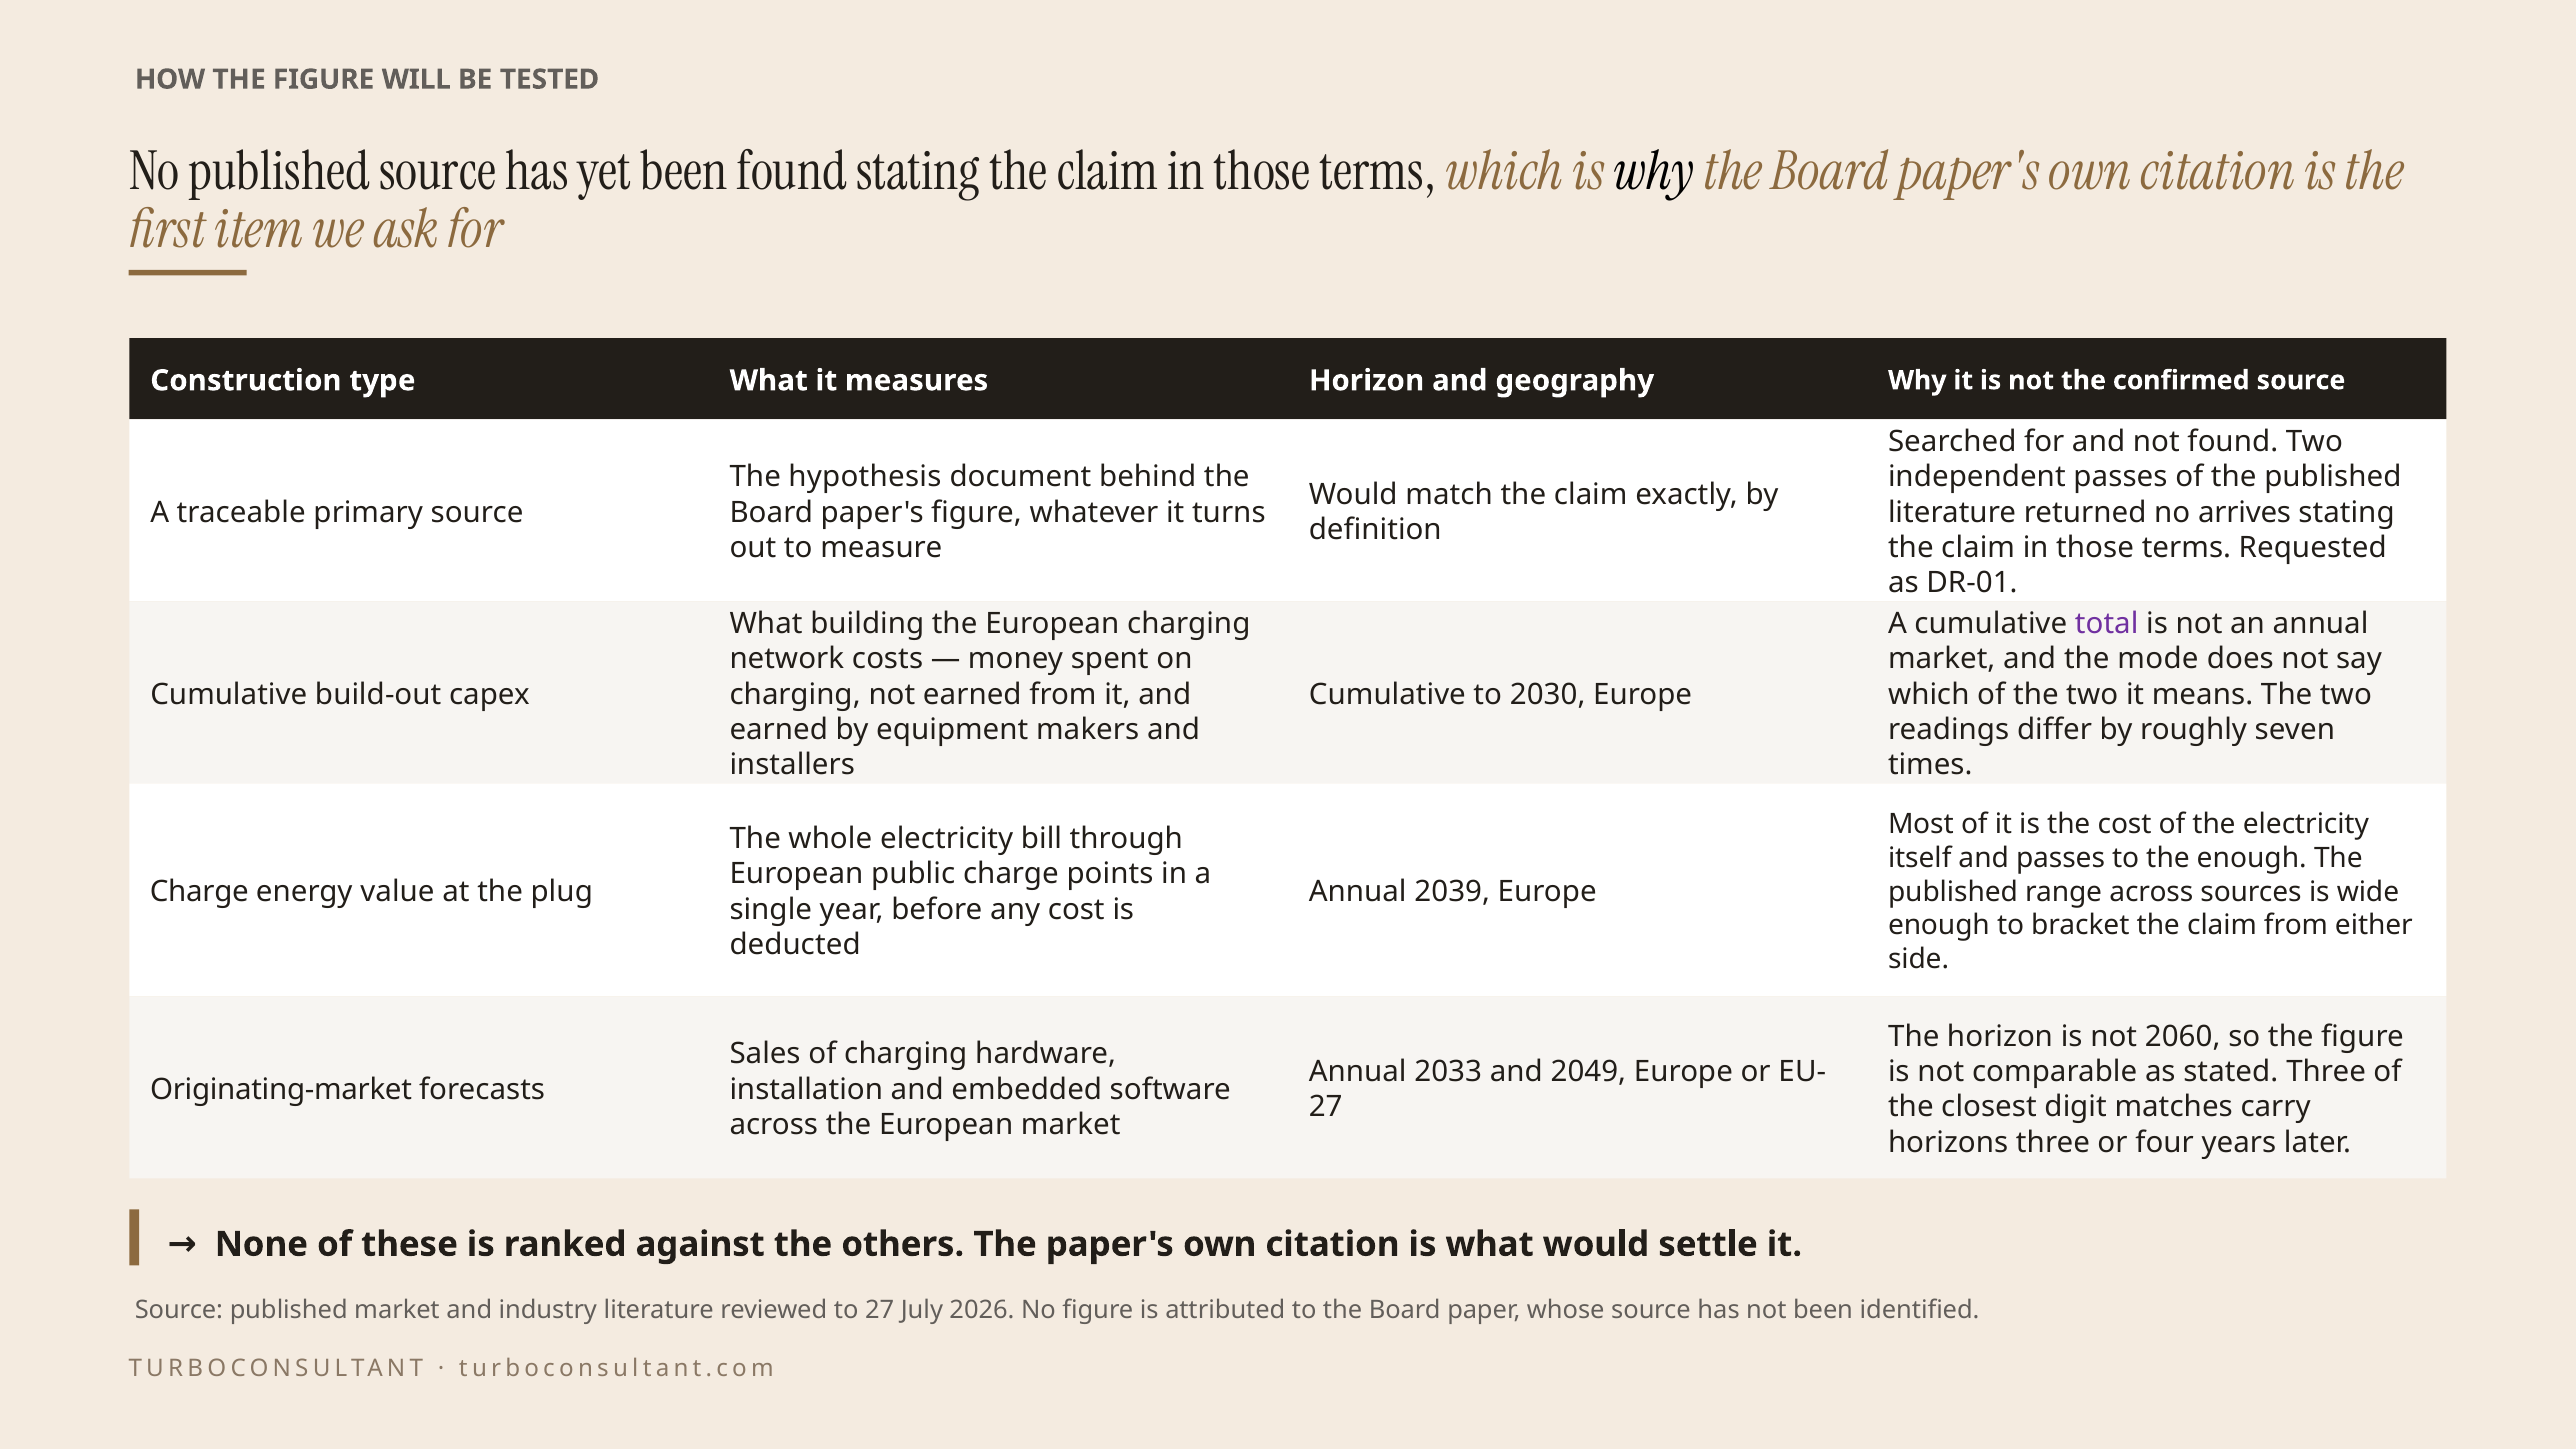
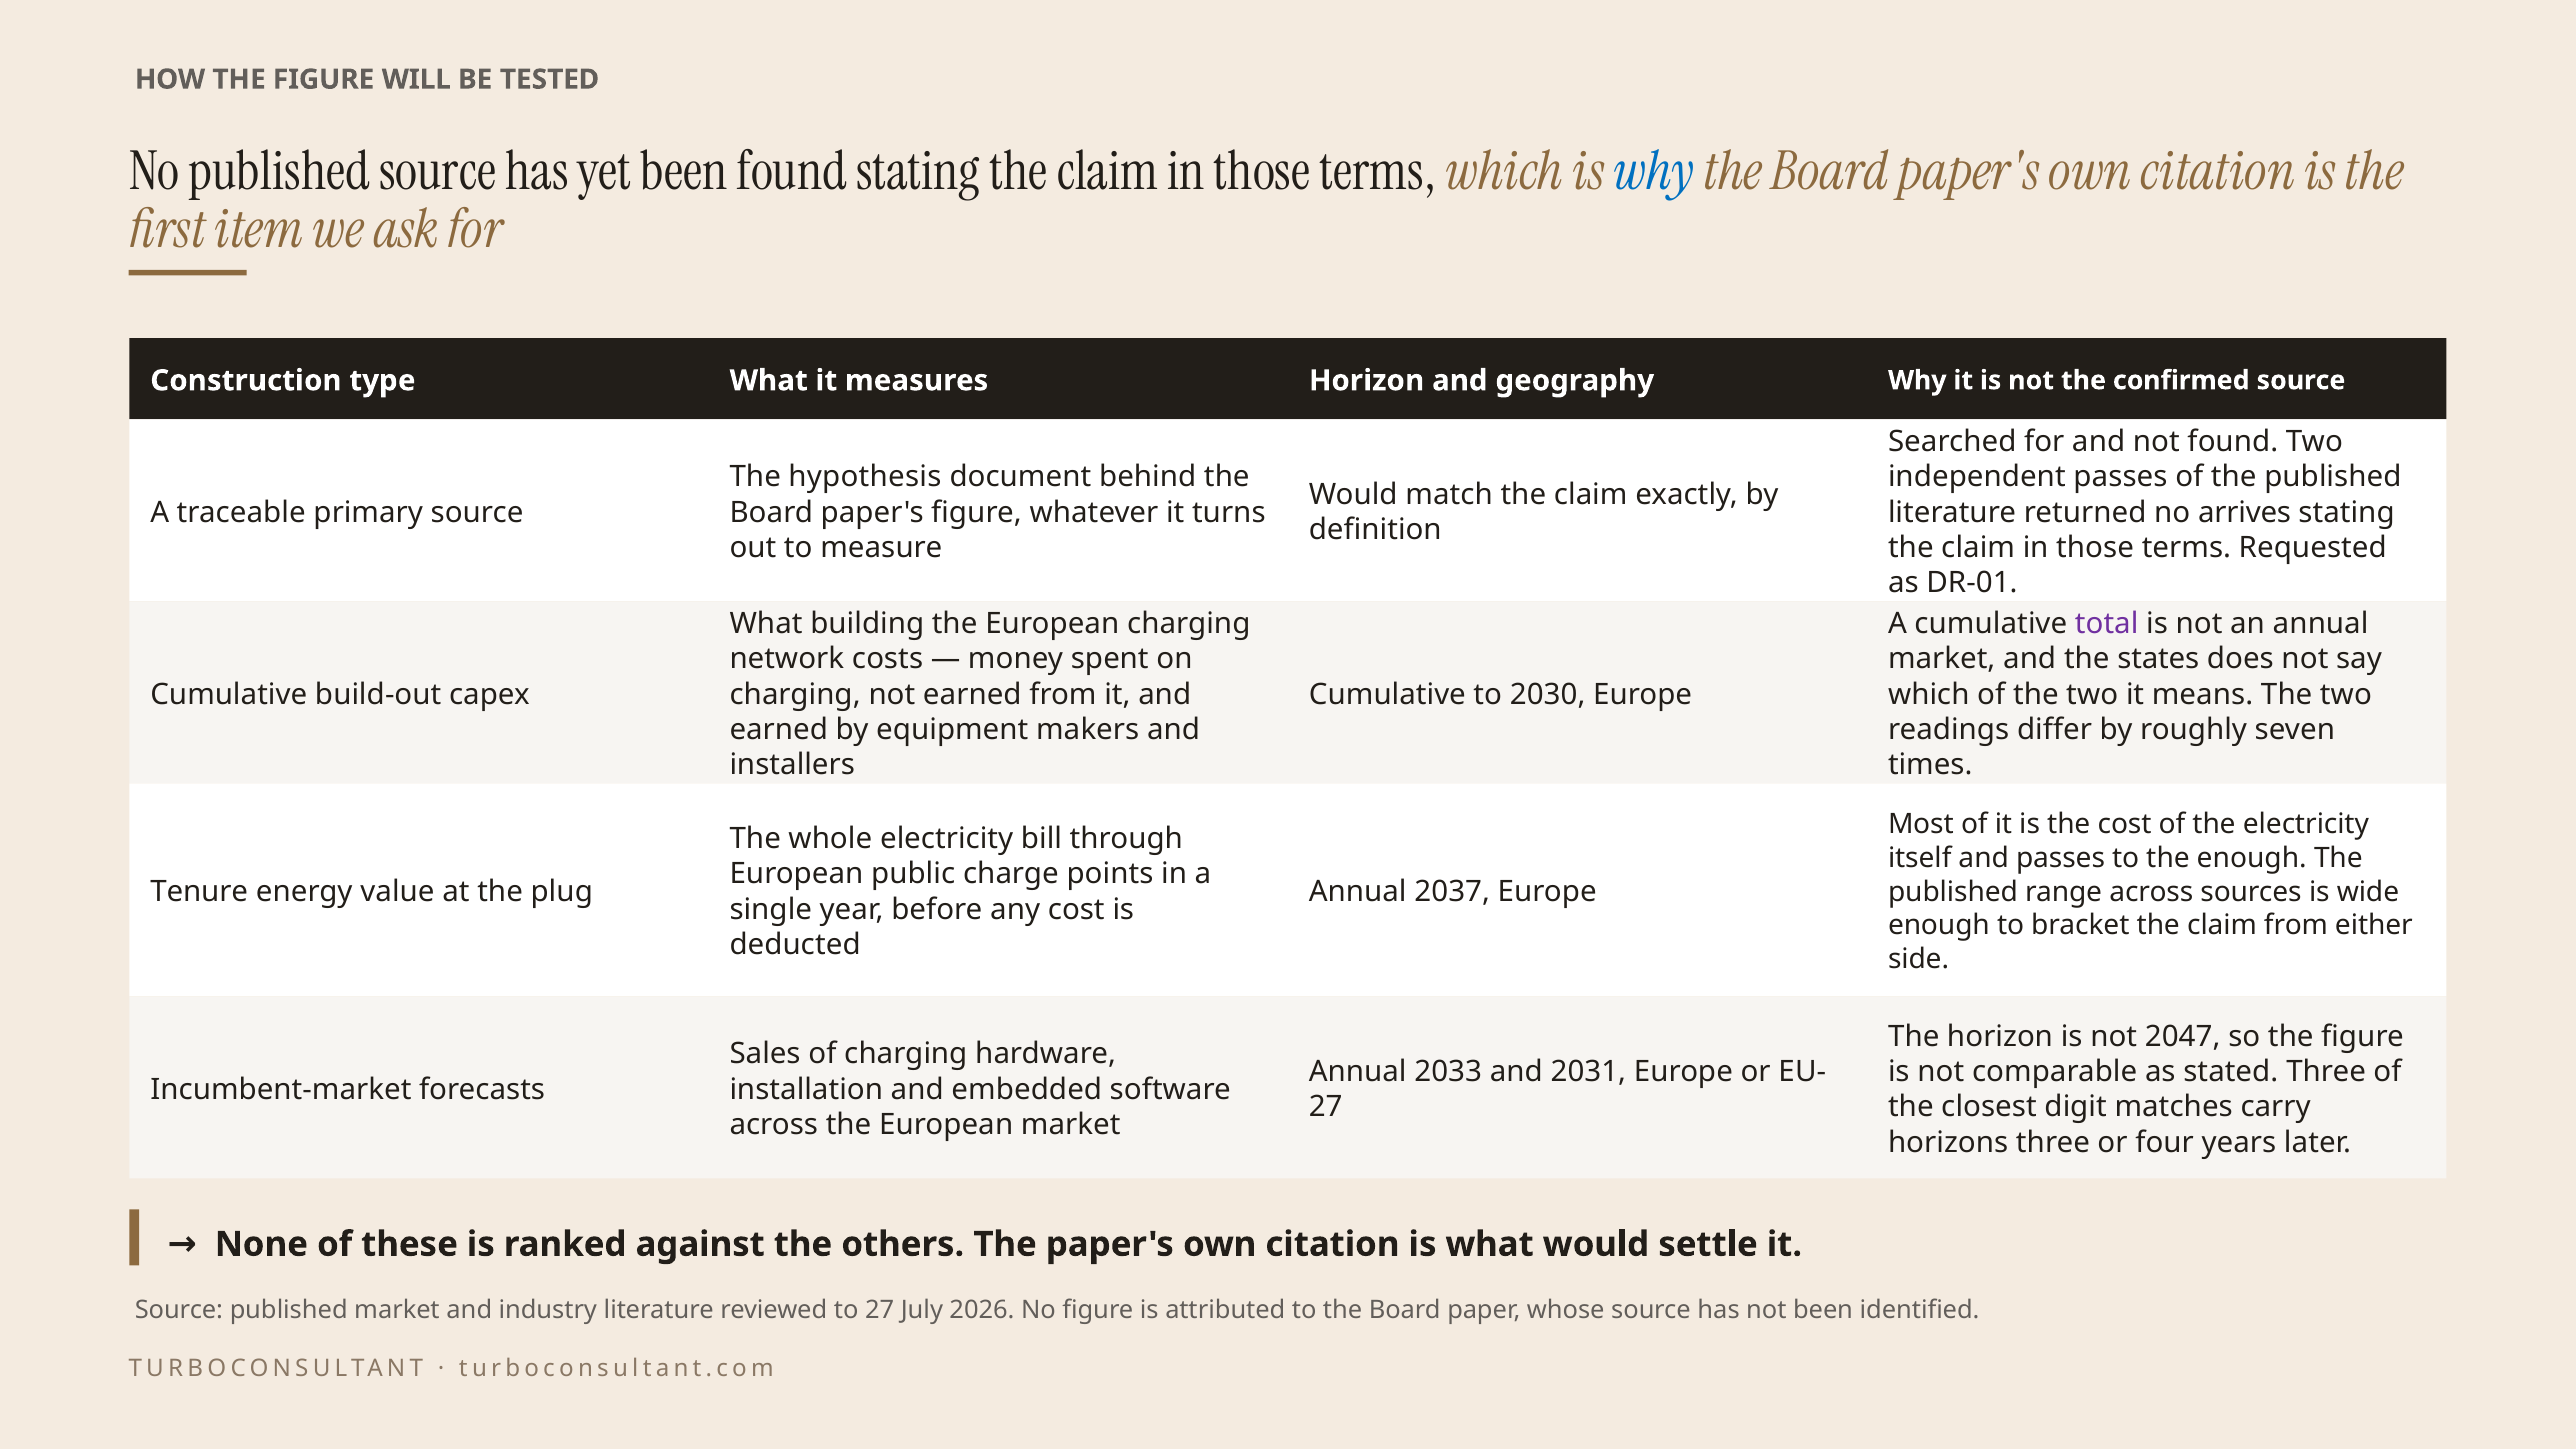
why at (1654, 172) colour: black -> blue
mode: mode -> states
Charge at (199, 892): Charge -> Tenure
2039: 2039 -> 2037
2060: 2060 -> 2047
2049: 2049 -> 2031
Originating-market: Originating-market -> Incumbent-market
